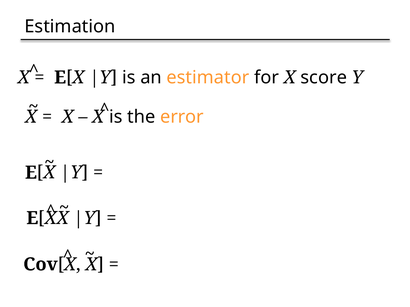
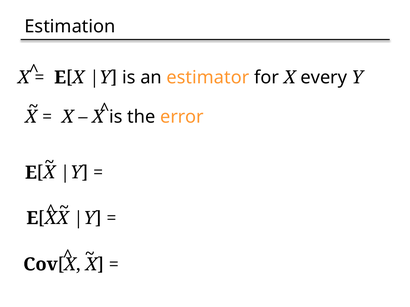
score: score -> every
